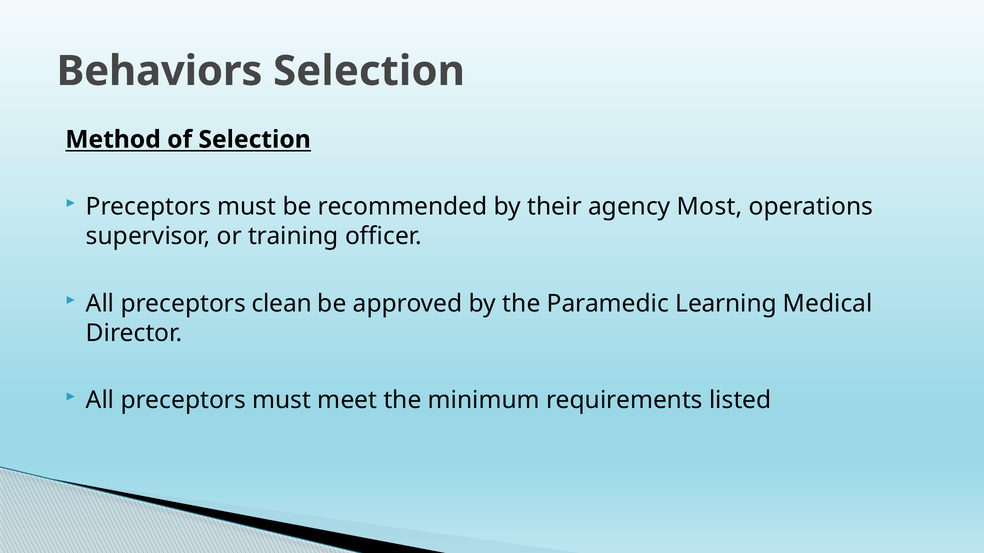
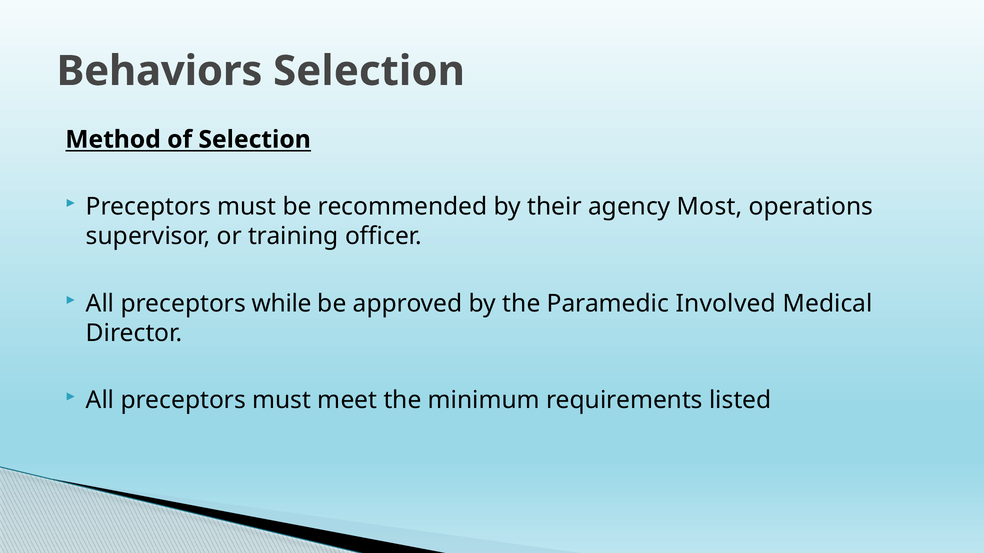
clean: clean -> while
Learning: Learning -> Involved
